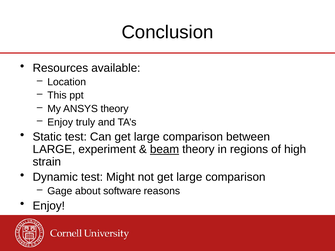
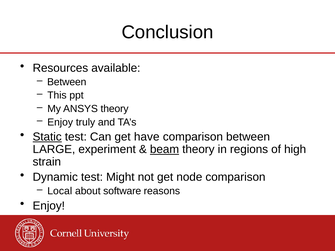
Location at (67, 82): Location -> Between
Static underline: none -> present
Can get large: large -> have
not get large: large -> node
Gage: Gage -> Local
